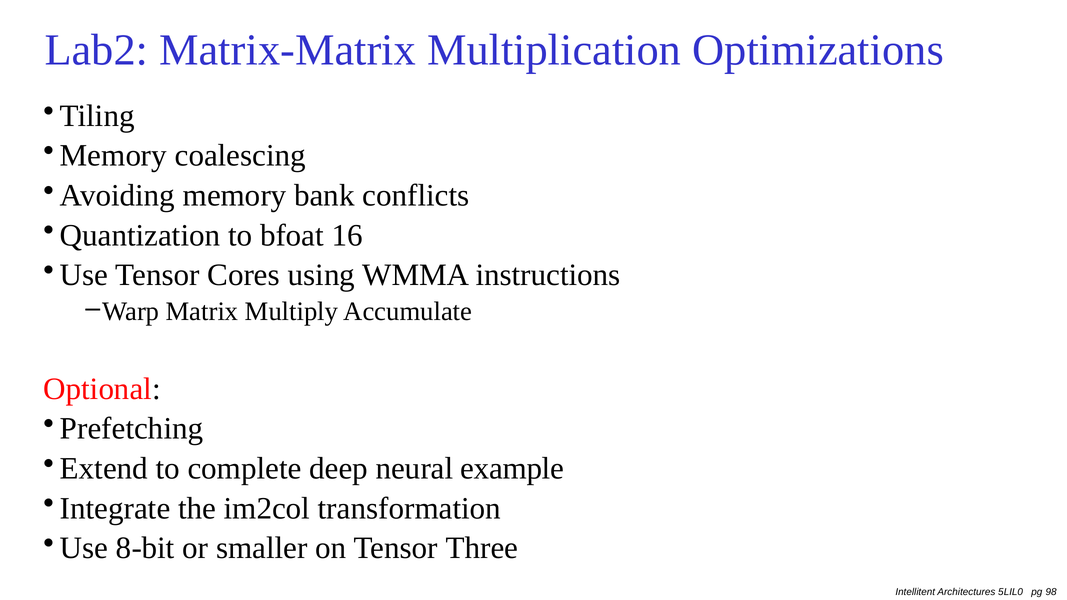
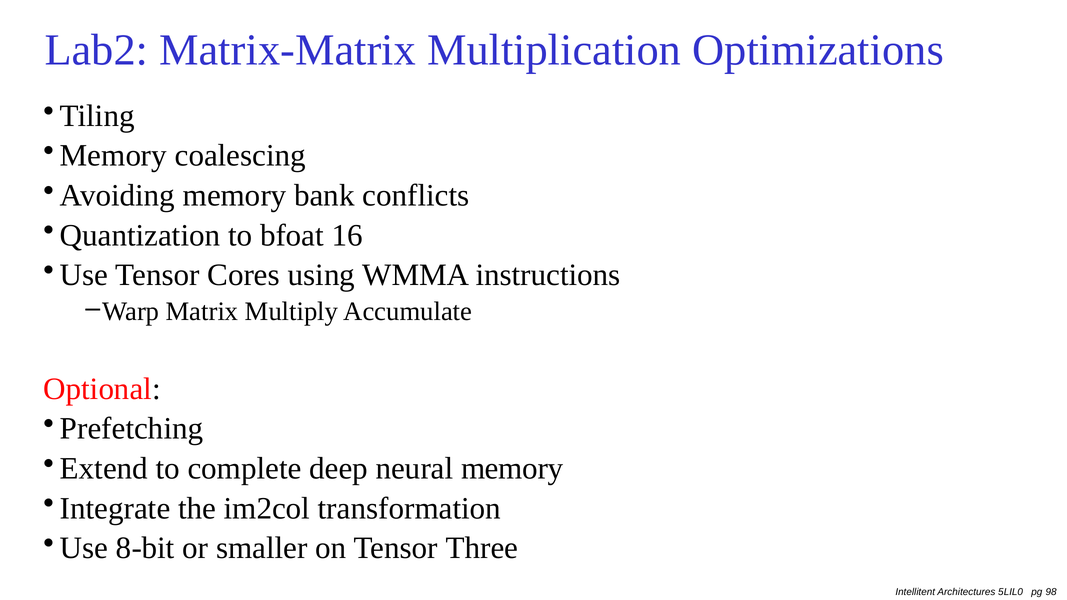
neural example: example -> memory
